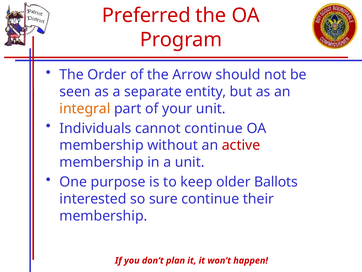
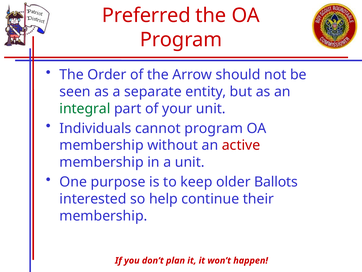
integral colour: orange -> green
cannot continue: continue -> program
sure: sure -> help
